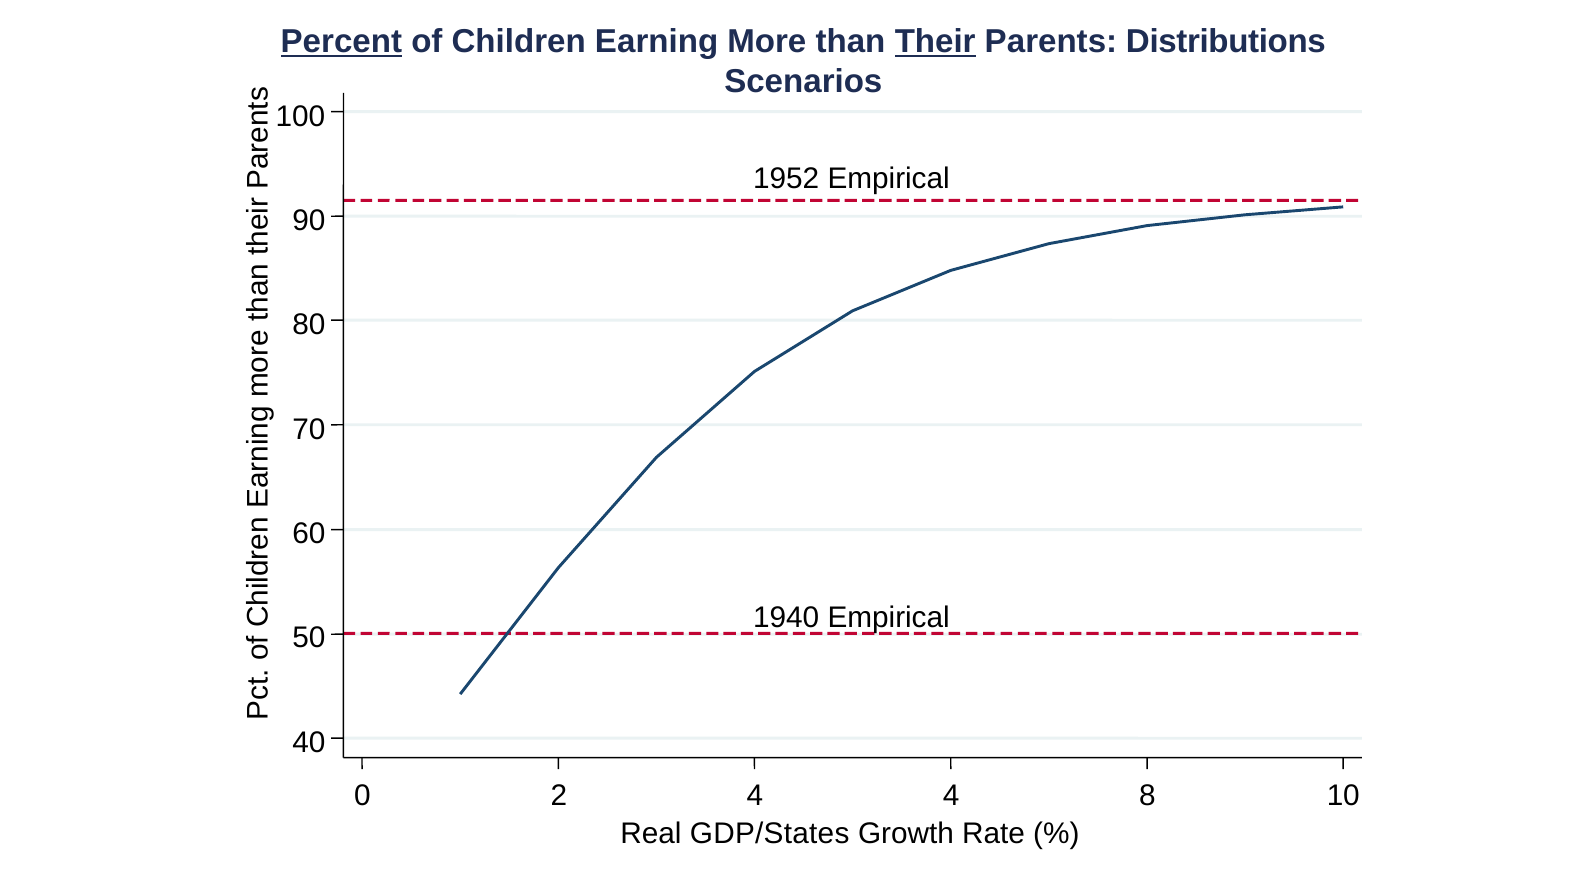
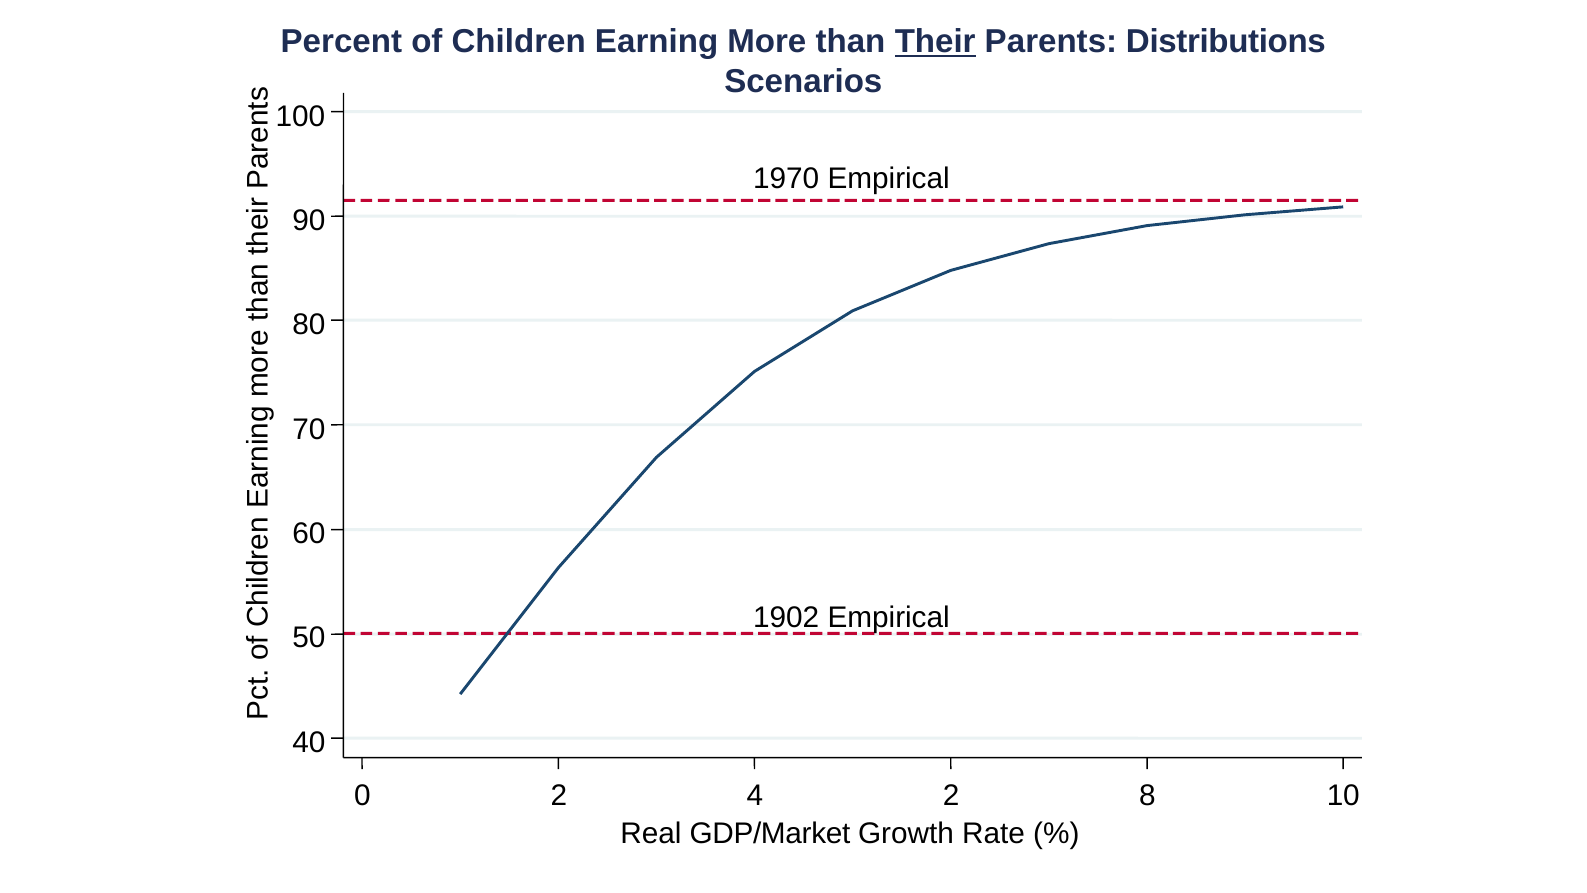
Percent underline: present -> none
1952: 1952 -> 1970
1940: 1940 -> 1902
4 4: 4 -> 2
GDP/States: GDP/States -> GDP/Market
